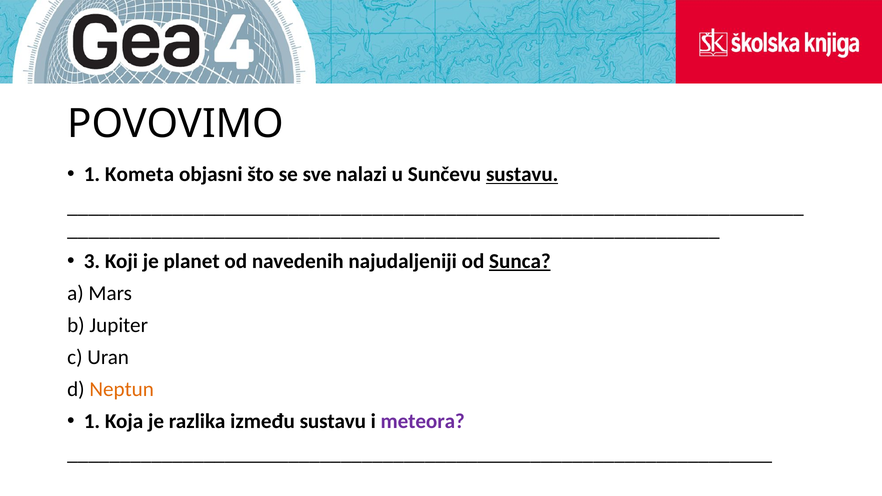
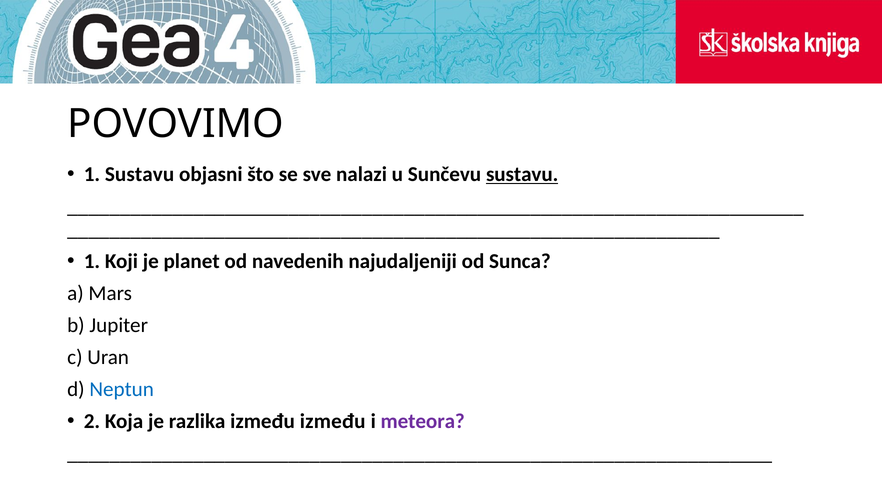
1 Kometa: Kometa -> Sustavu
3 at (92, 261): 3 -> 1
Sunca underline: present -> none
Neptun colour: orange -> blue
1 at (92, 421): 1 -> 2
između sustavu: sustavu -> između
